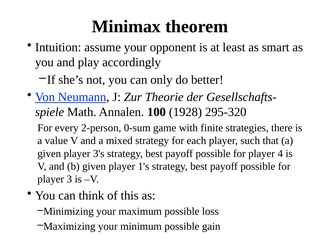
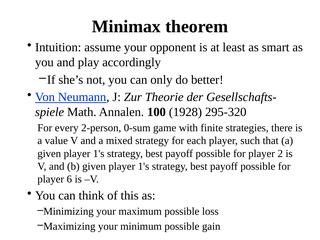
3's at (99, 154): 3's -> 1's
4: 4 -> 2
3: 3 -> 6
